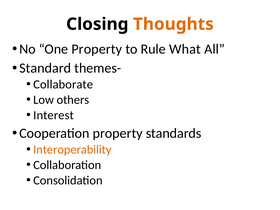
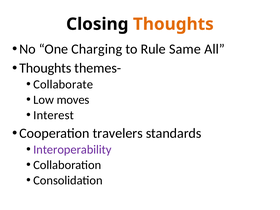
One Property: Property -> Charging
What: What -> Same
Standard at (45, 68): Standard -> Thoughts
others: others -> moves
Cooperation property: property -> travelers
Interoperability colour: orange -> purple
